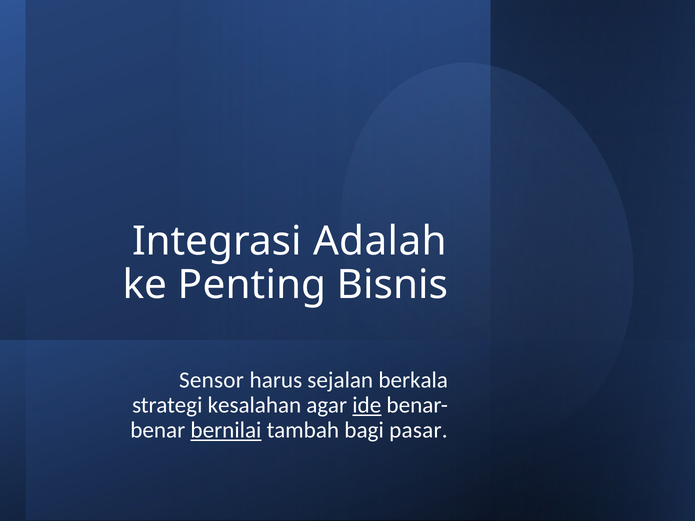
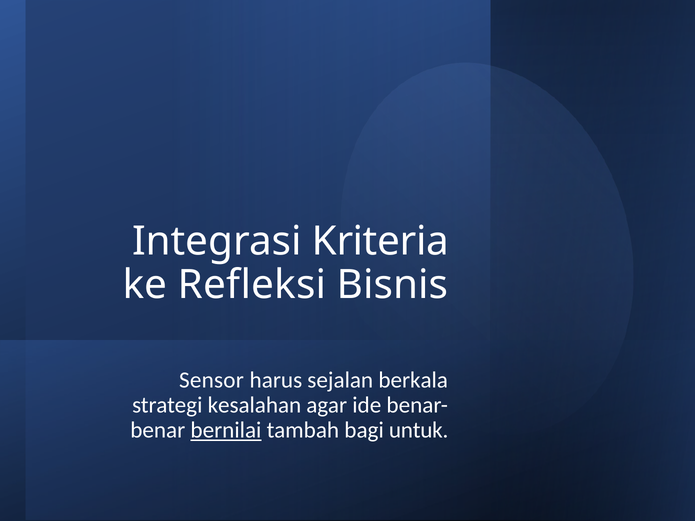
Adalah: Adalah -> Kriteria
Penting: Penting -> Refleksi
ide underline: present -> none
pasar: pasar -> untuk
